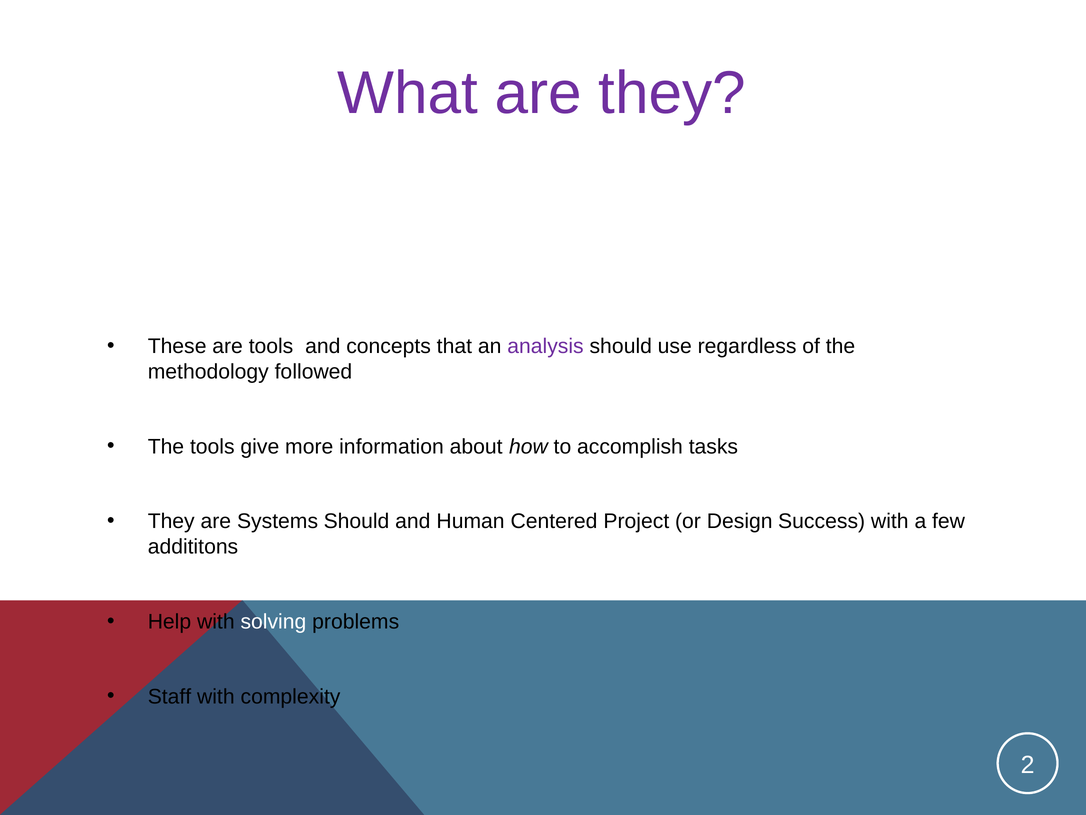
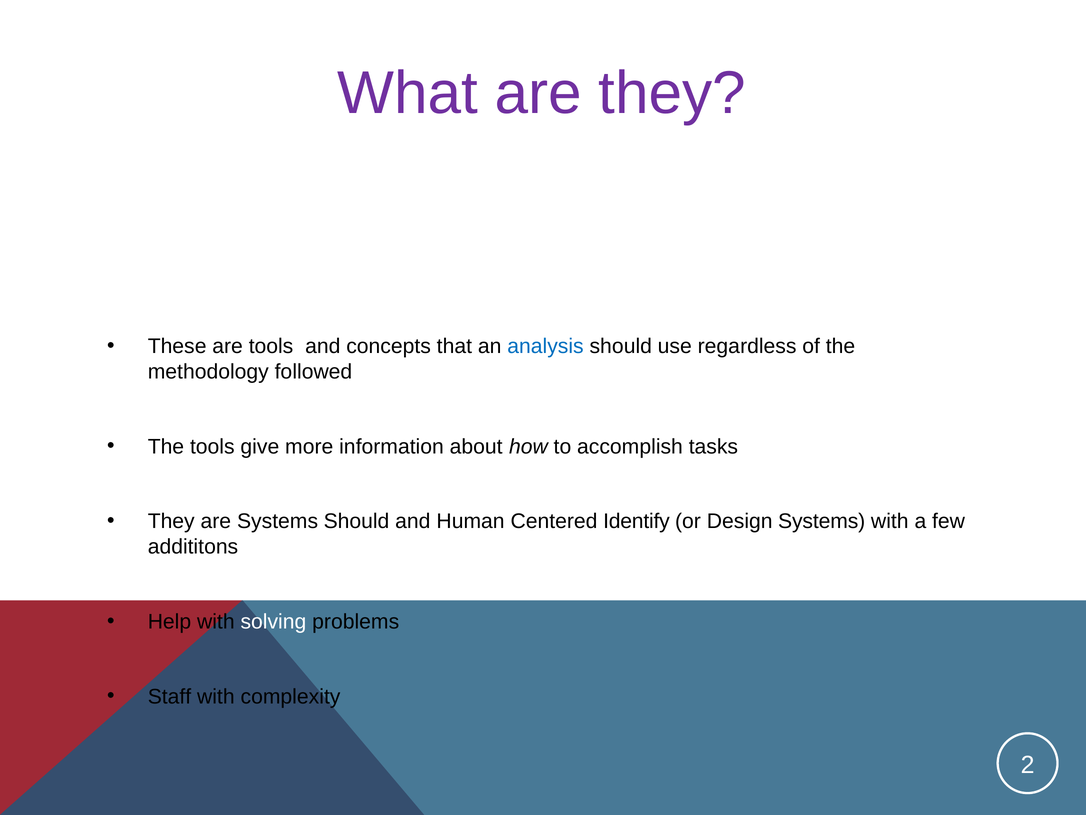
analysis colour: purple -> blue
Project: Project -> Identify
Design Success: Success -> Systems
